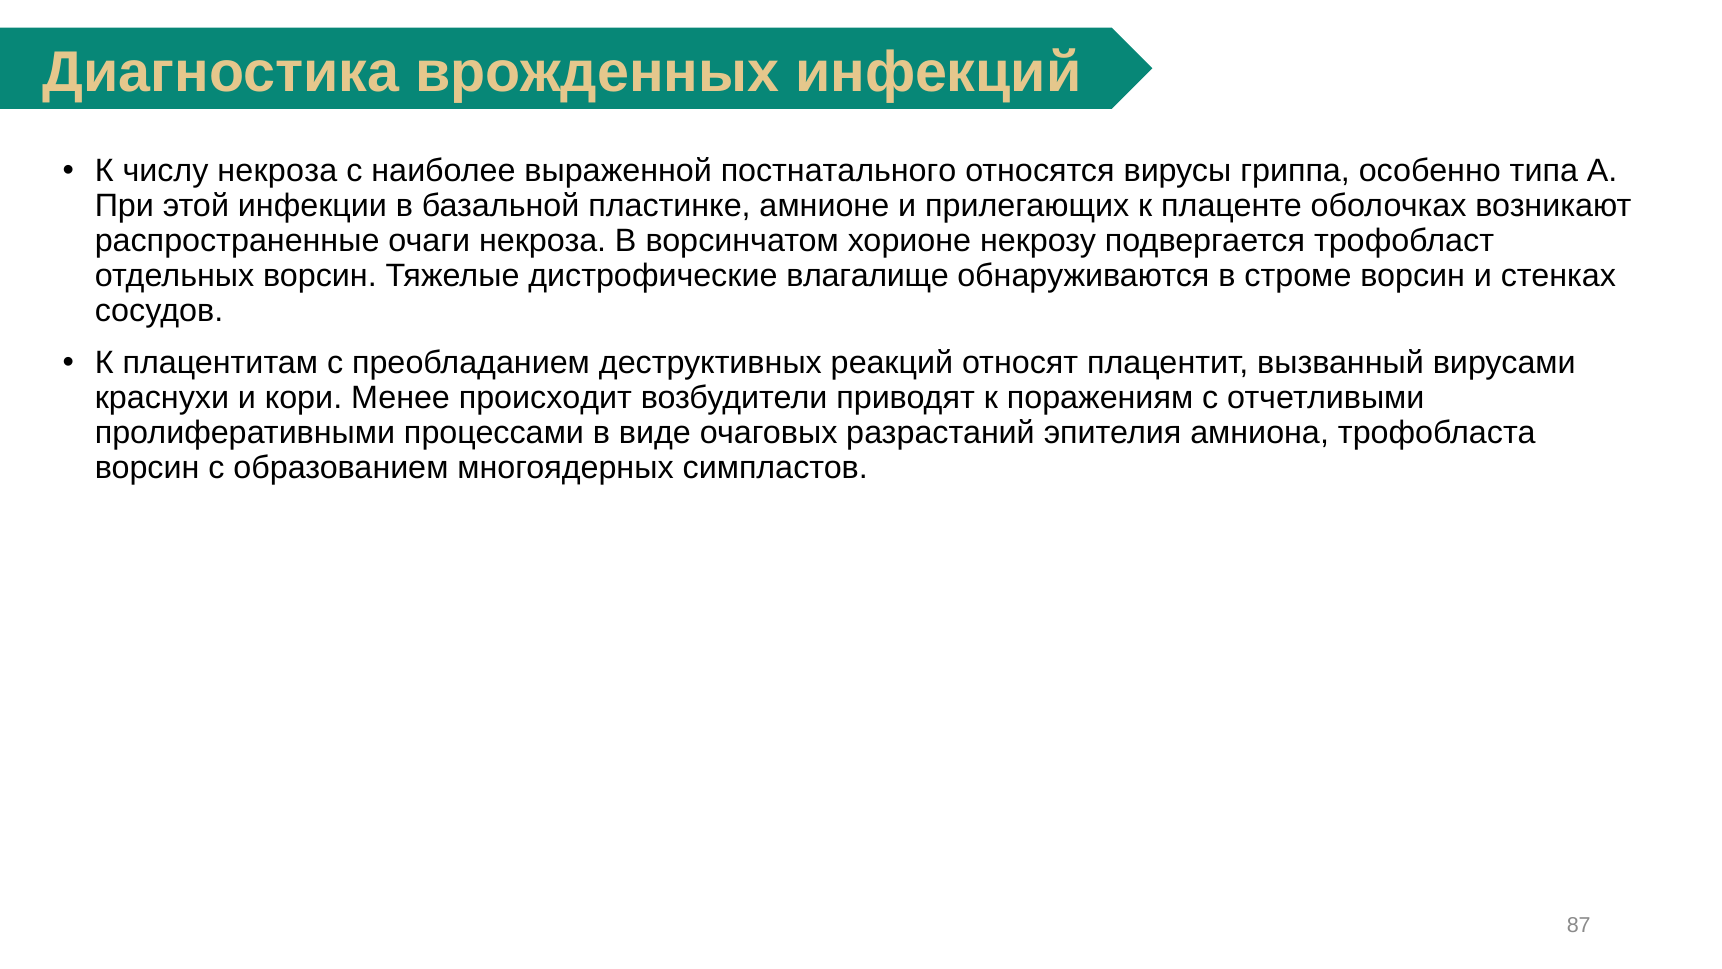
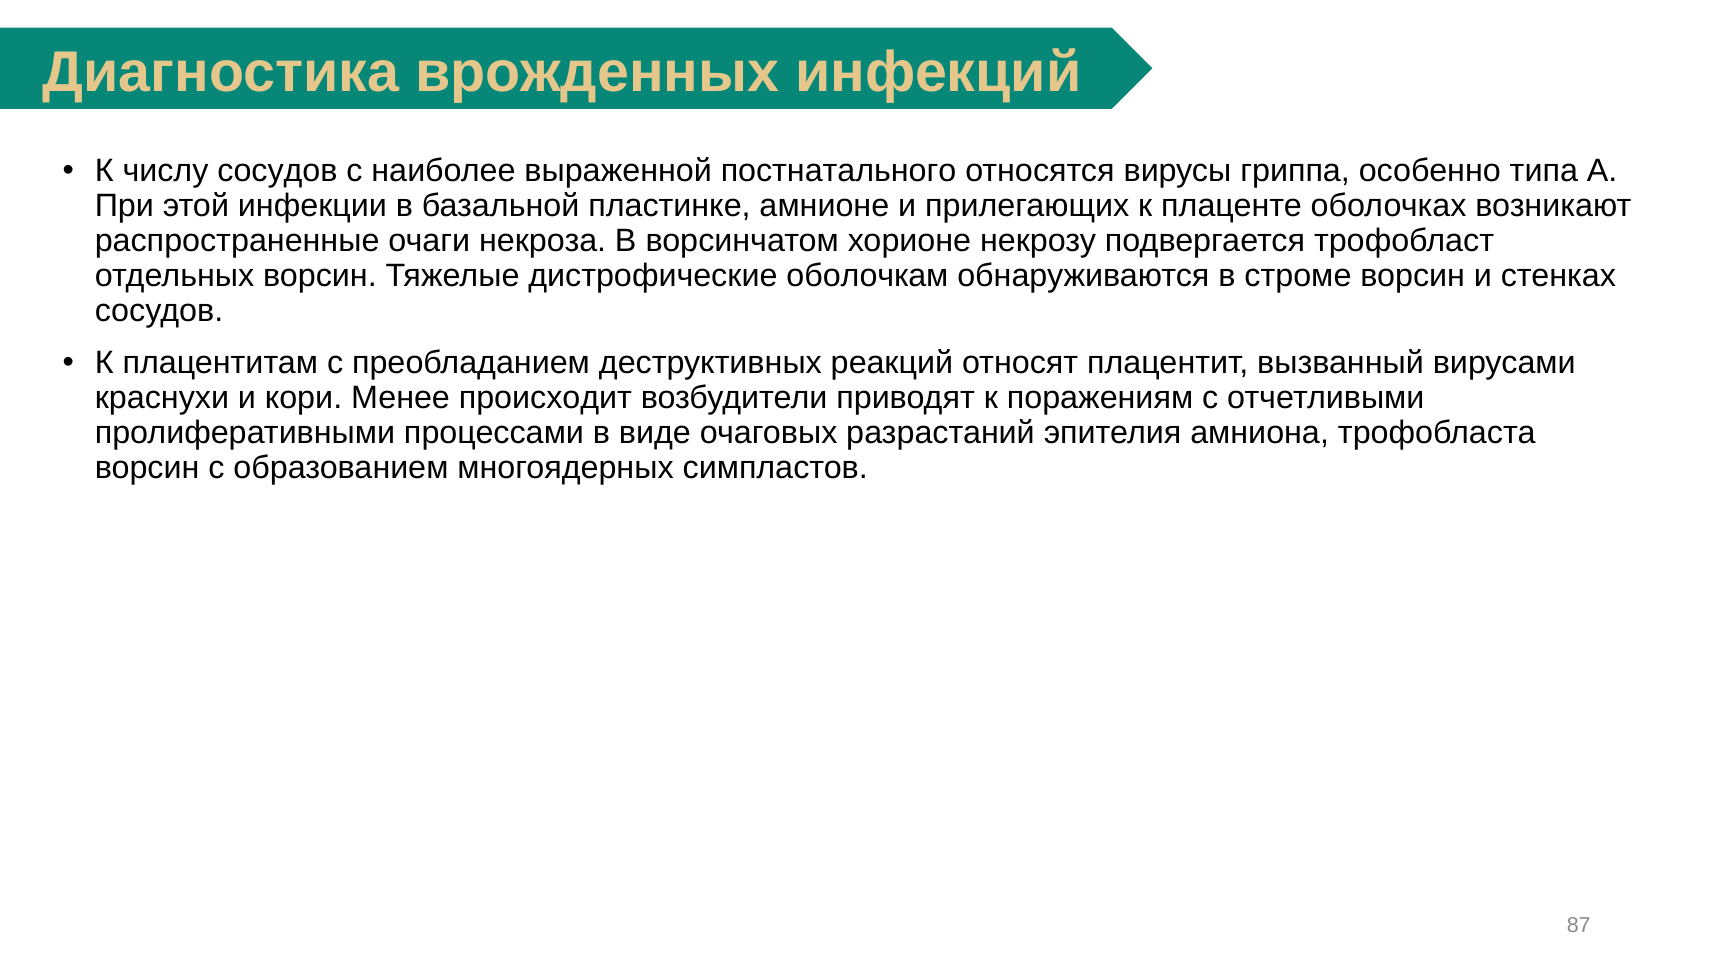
числу некроза: некроза -> сосудов
влагалище: влагалище -> оболочкам
